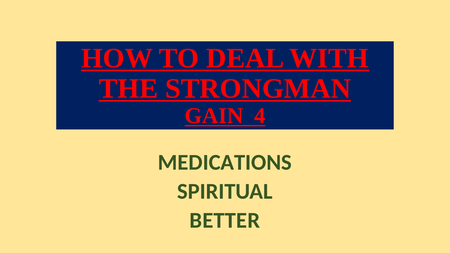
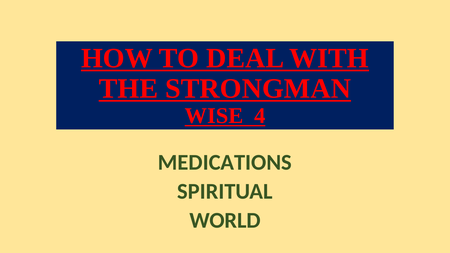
GAIN: GAIN -> WISE
BETTER: BETTER -> WORLD
